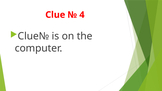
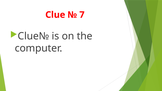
4: 4 -> 7
